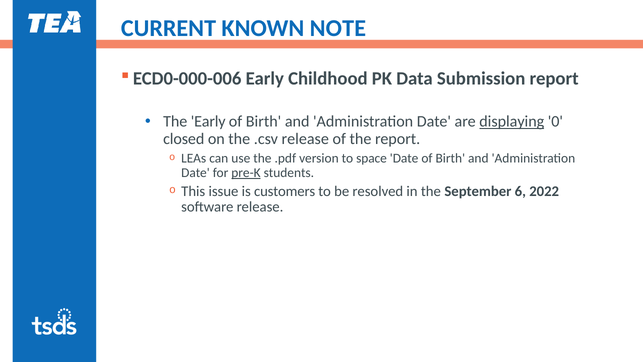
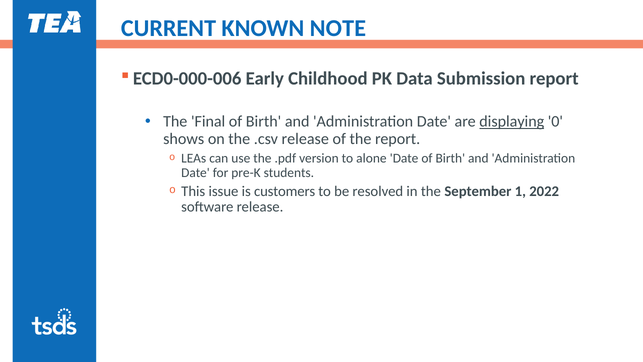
The Early: Early -> Final
closed: closed -> shows
space: space -> alone
pre-K underline: present -> none
6: 6 -> 1
